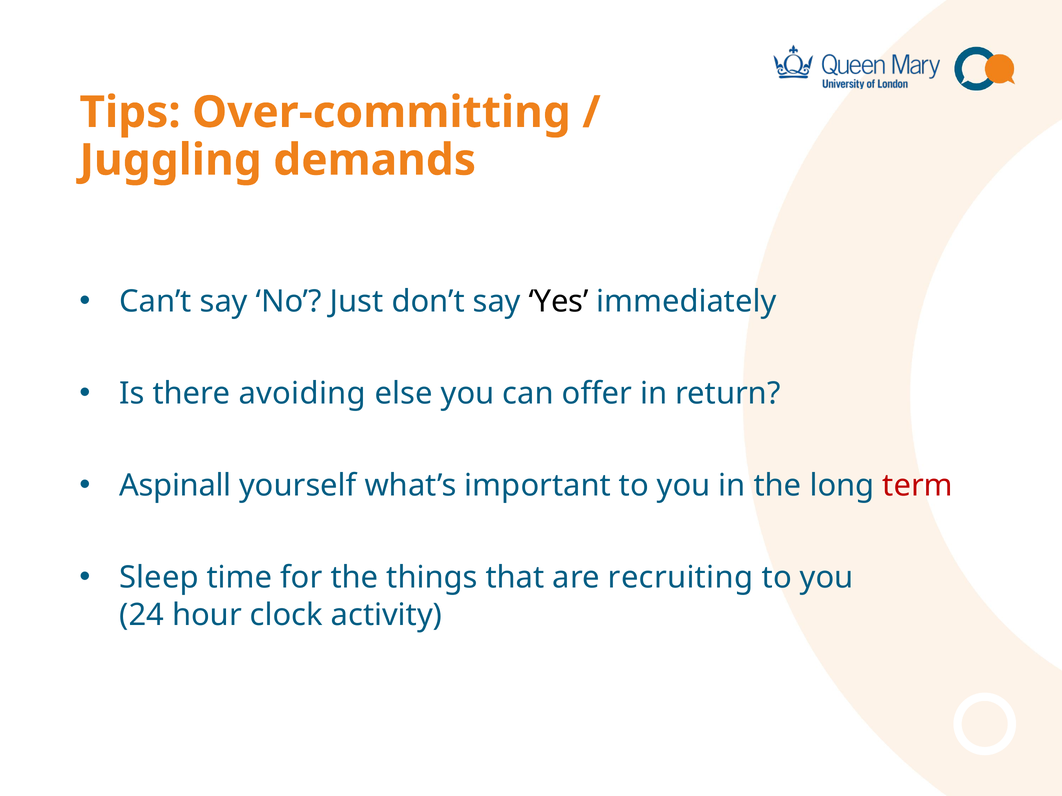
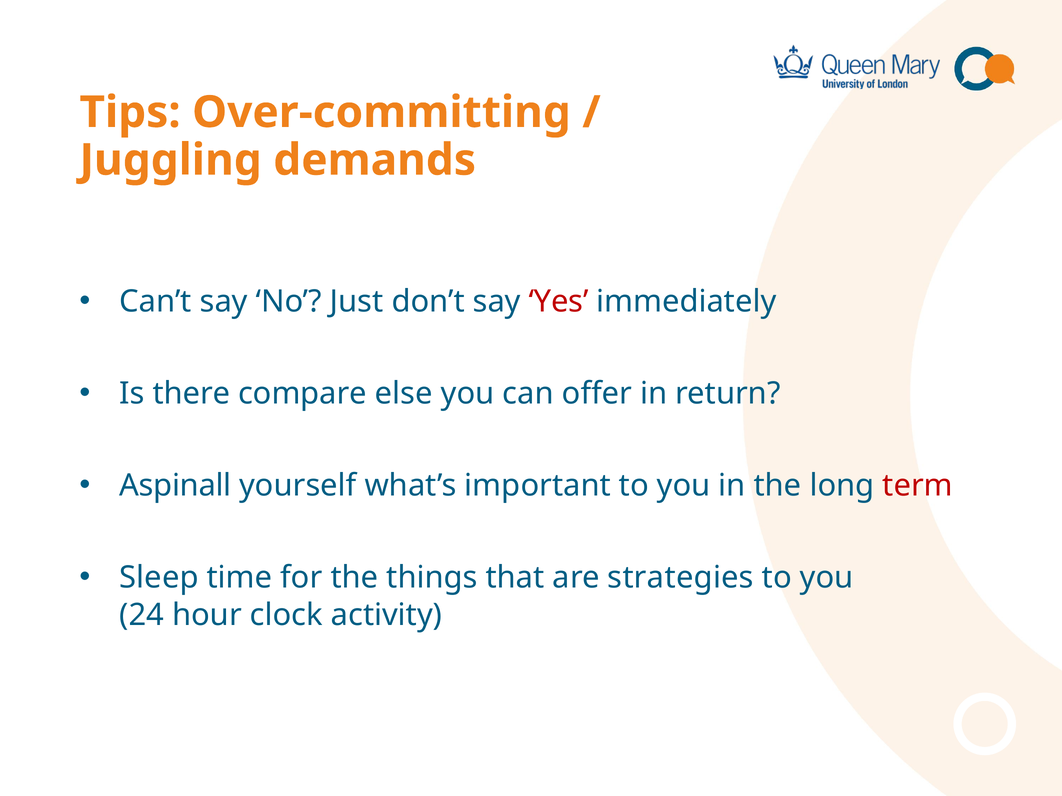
Yes colour: black -> red
avoiding: avoiding -> compare
recruiting: recruiting -> strategies
